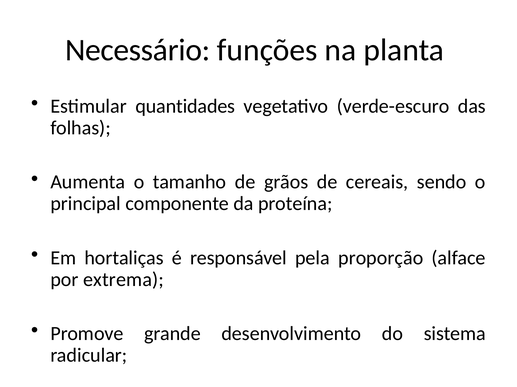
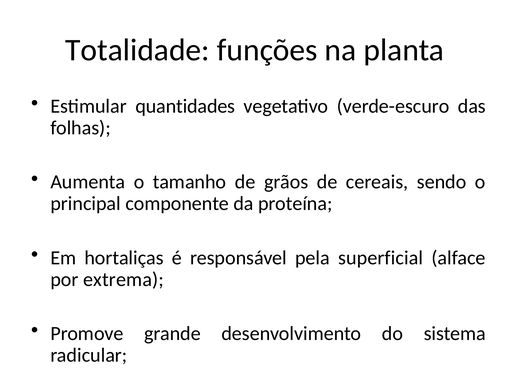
Necessário: Necessário -> Totalidade
proporção: proporção -> superficial
